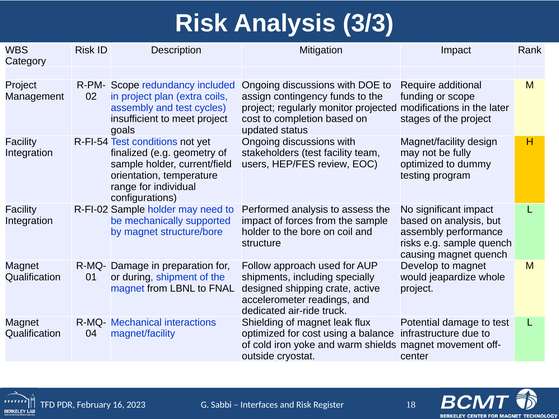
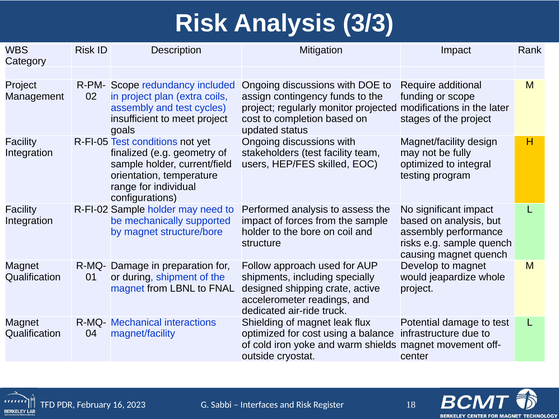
R-FI-54: R-FI-54 -> R-FI-05
review: review -> skilled
dummy: dummy -> integral
